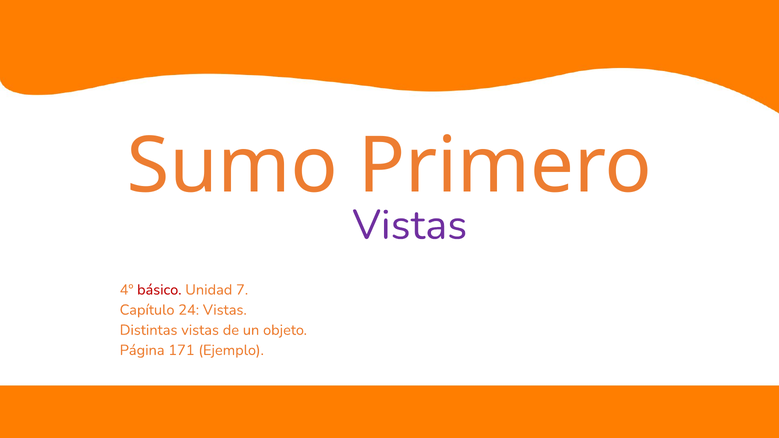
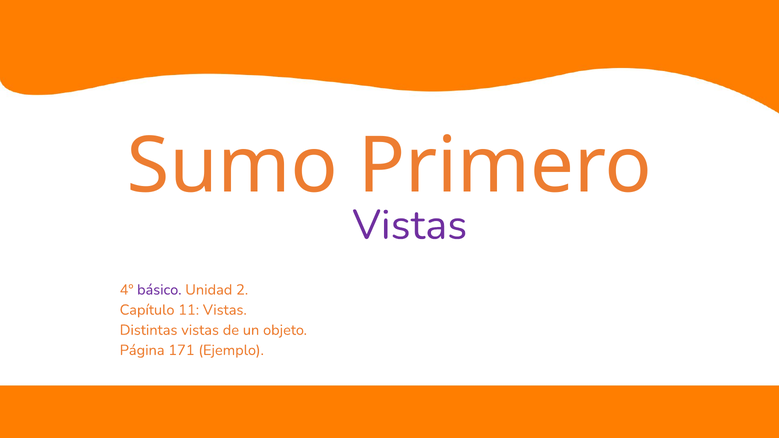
básico colour: red -> purple
7: 7 -> 2
24: 24 -> 11
